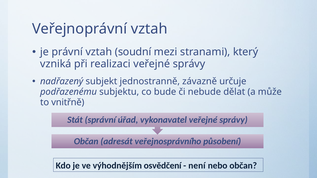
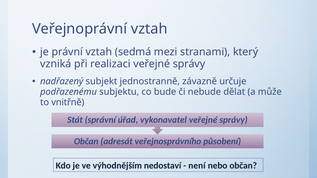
soudní: soudní -> sedmá
osvědčení: osvědčení -> nedostaví
